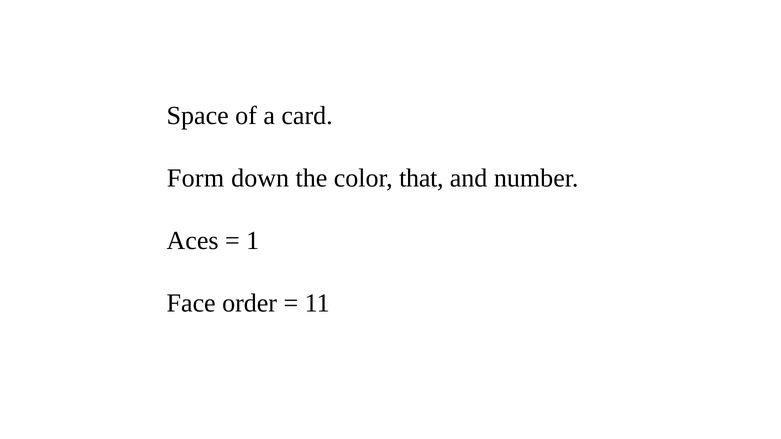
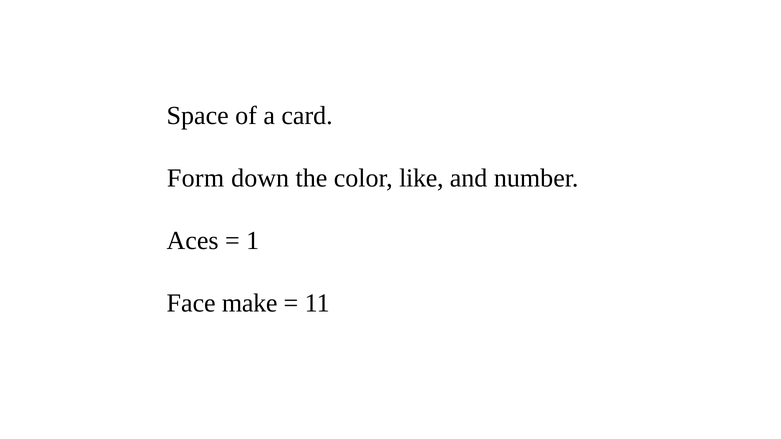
that: that -> like
order: order -> make
